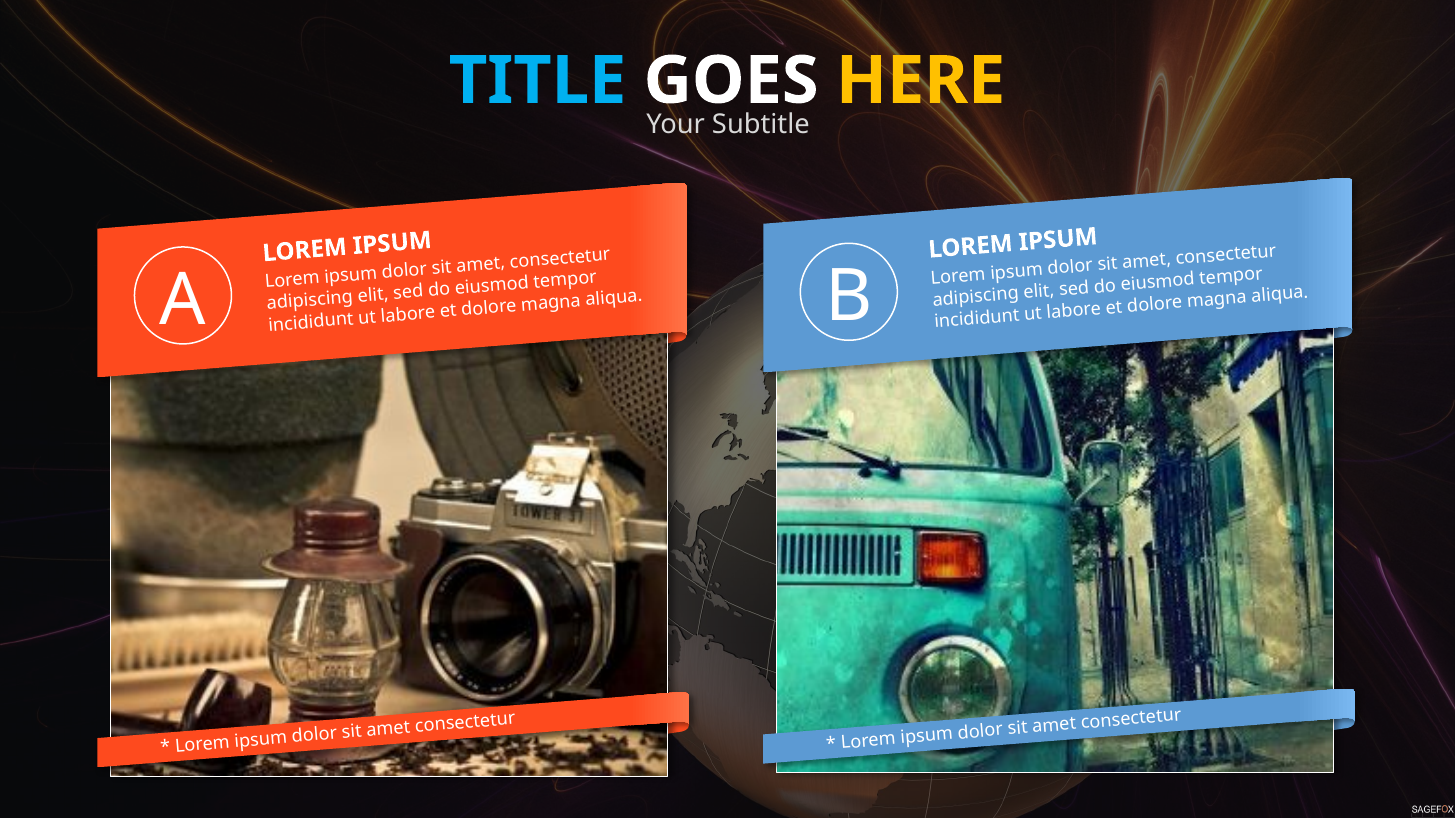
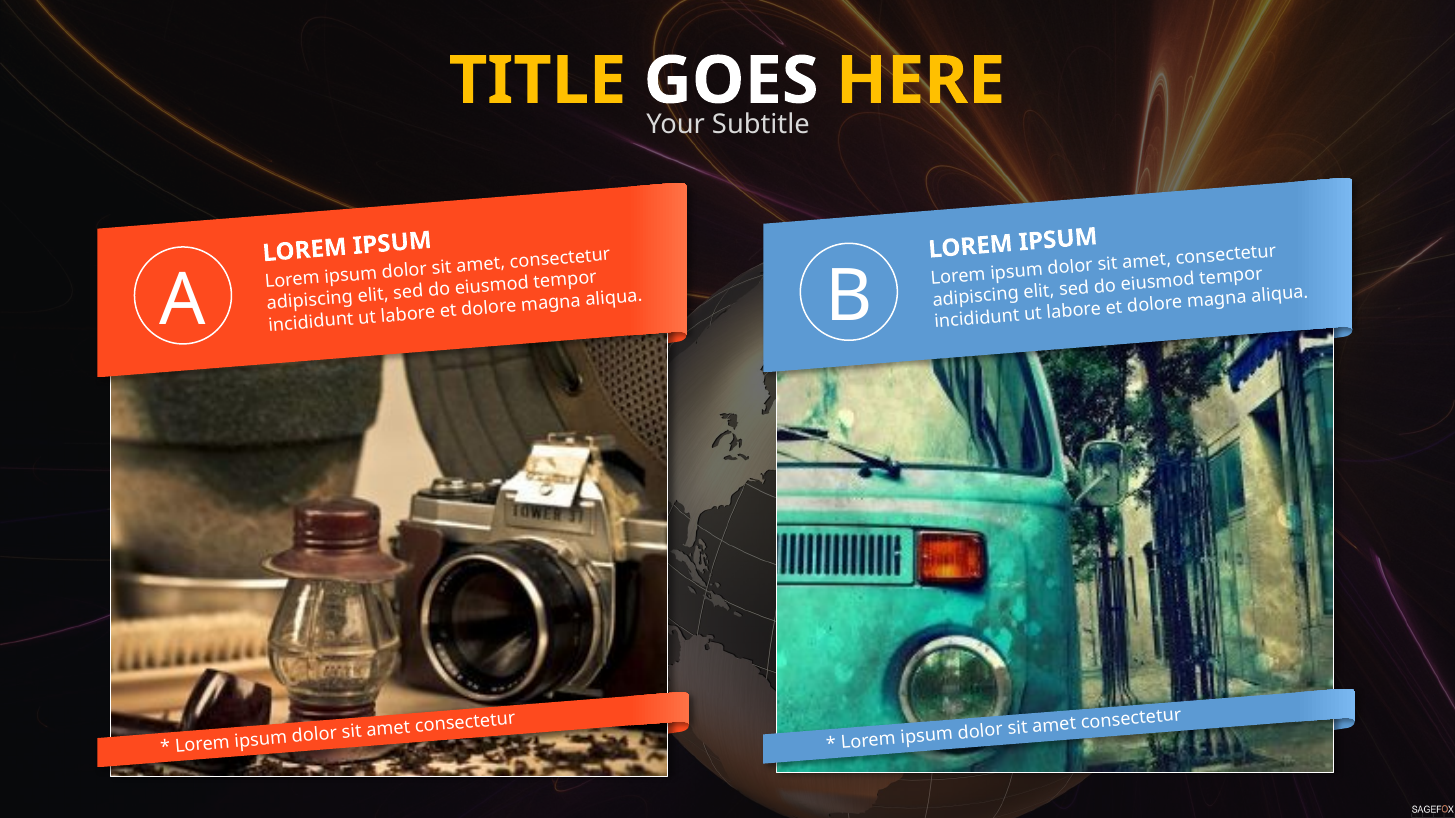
TITLE colour: light blue -> yellow
